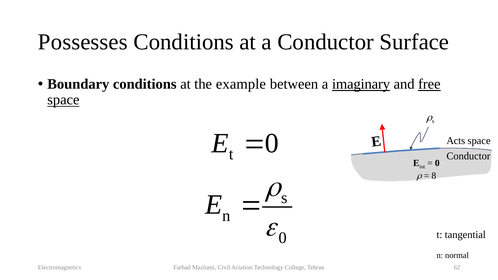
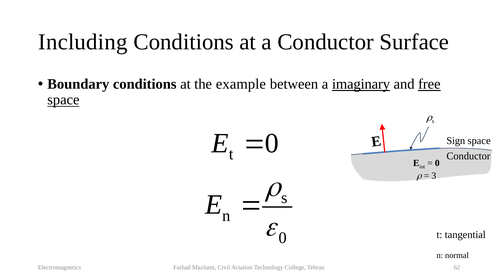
Possesses: Possesses -> Including
Acts: Acts -> Sign
8: 8 -> 3
